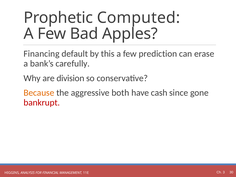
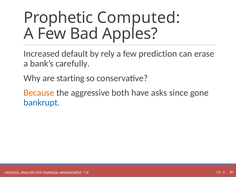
Financing: Financing -> Increased
this: this -> rely
division: division -> starting
cash: cash -> asks
bankrupt colour: red -> blue
